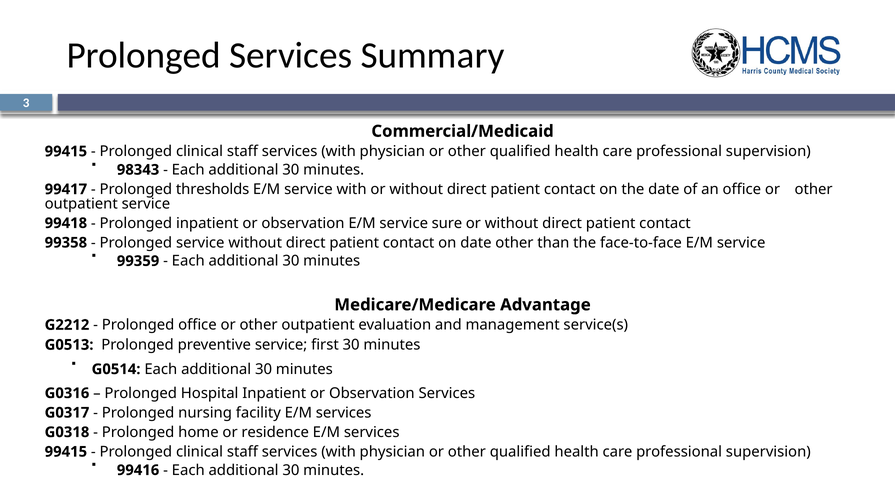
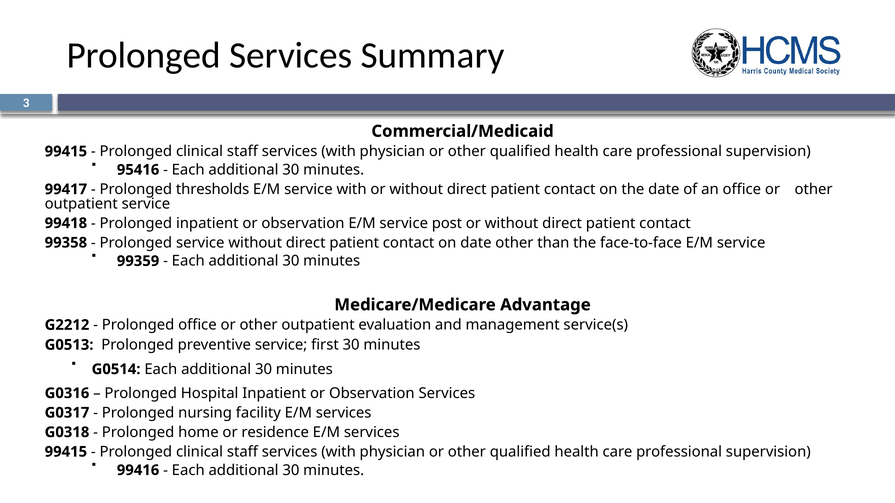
98343: 98343 -> 95416
sure: sure -> post
